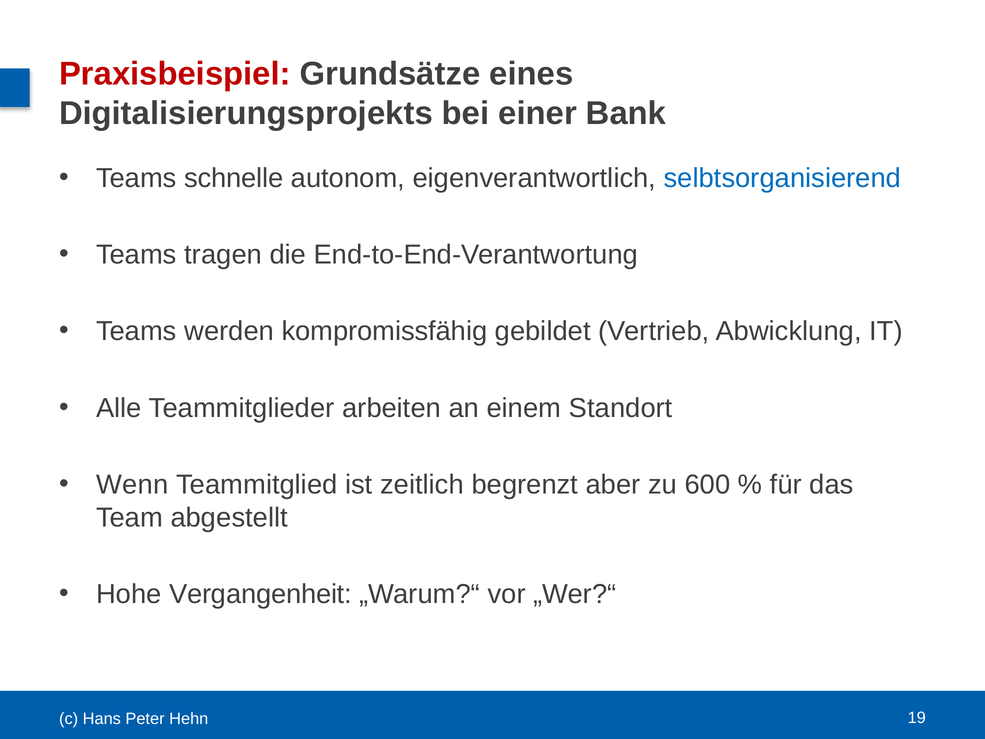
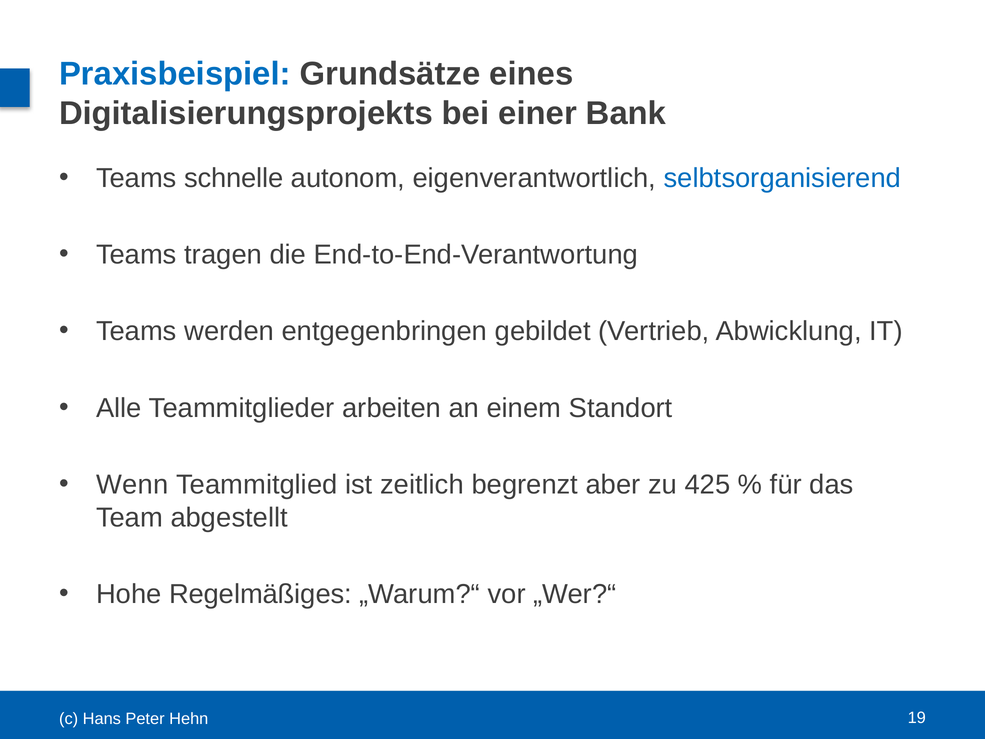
Praxisbeispiel colour: red -> blue
kompromissfähig: kompromissfähig -> entgegenbringen
600: 600 -> 425
Vergangenheit: Vergangenheit -> Regelmäßiges
